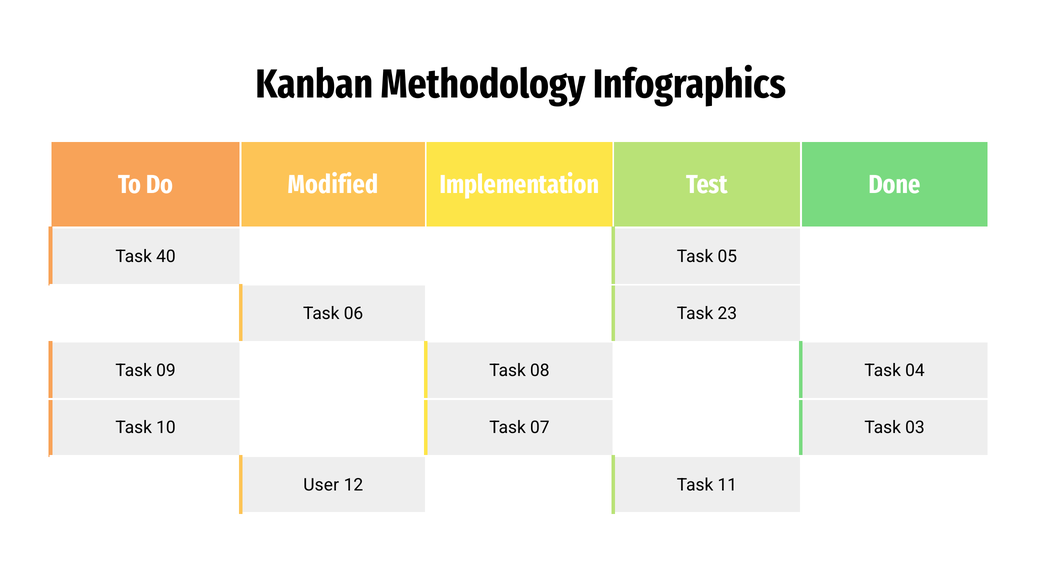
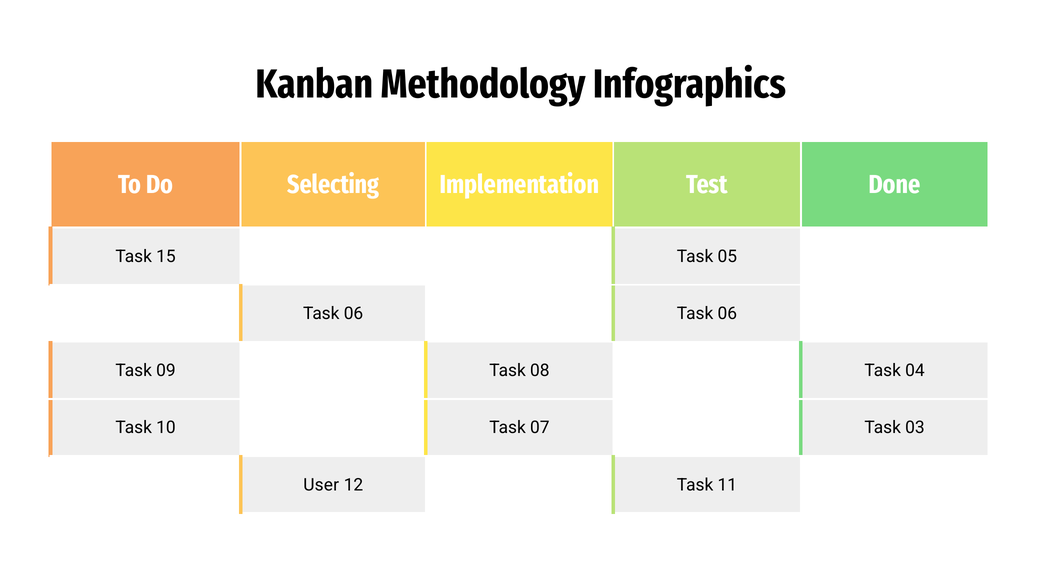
Modified: Modified -> Selecting
40: 40 -> 15
06 Task 23: 23 -> 06
